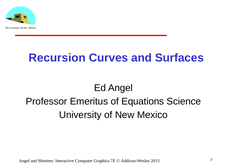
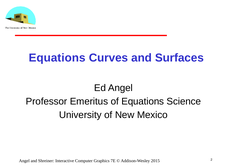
Recursion at (57, 58): Recursion -> Equations
